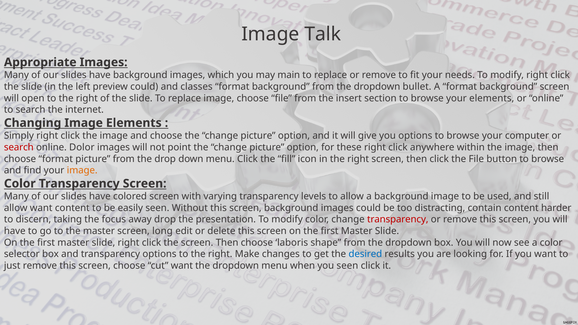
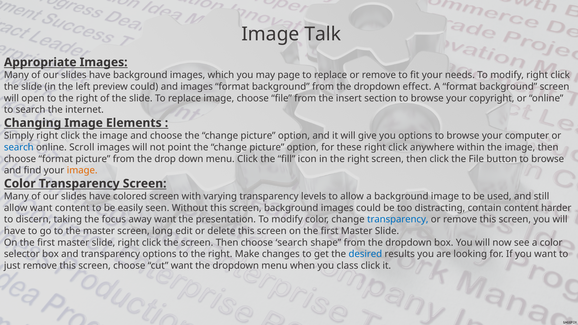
main: main -> page
and classes: classes -> images
bullet: bullet -> effect
your elements: elements -> copyright
search at (19, 147) colour: red -> blue
Dolor: Dolor -> Scroll
away drop: drop -> want
transparency at (398, 220) colour: red -> blue
choose laboris: laboris -> search
you seen: seen -> class
